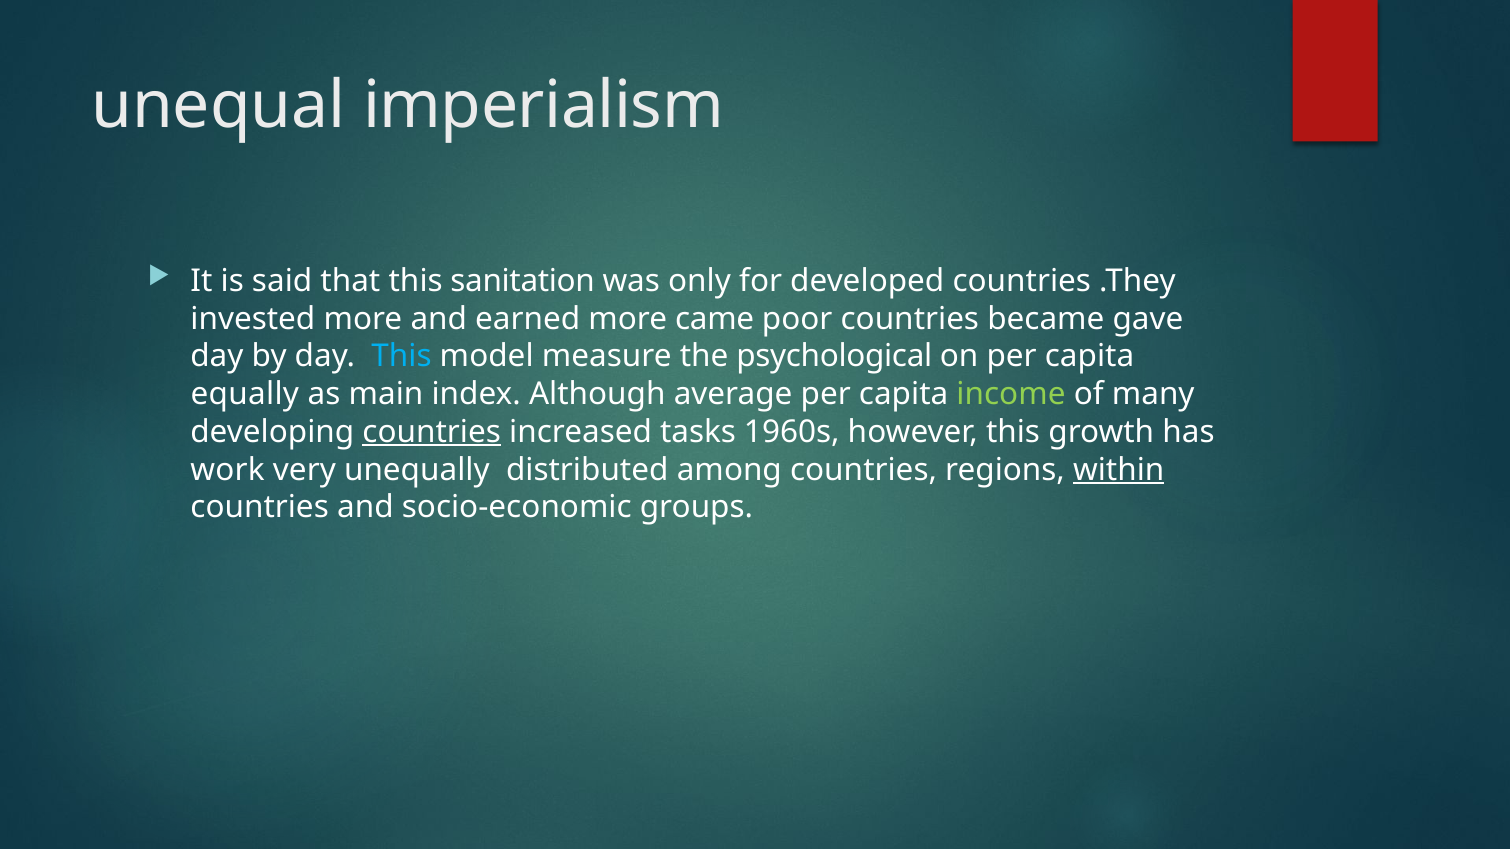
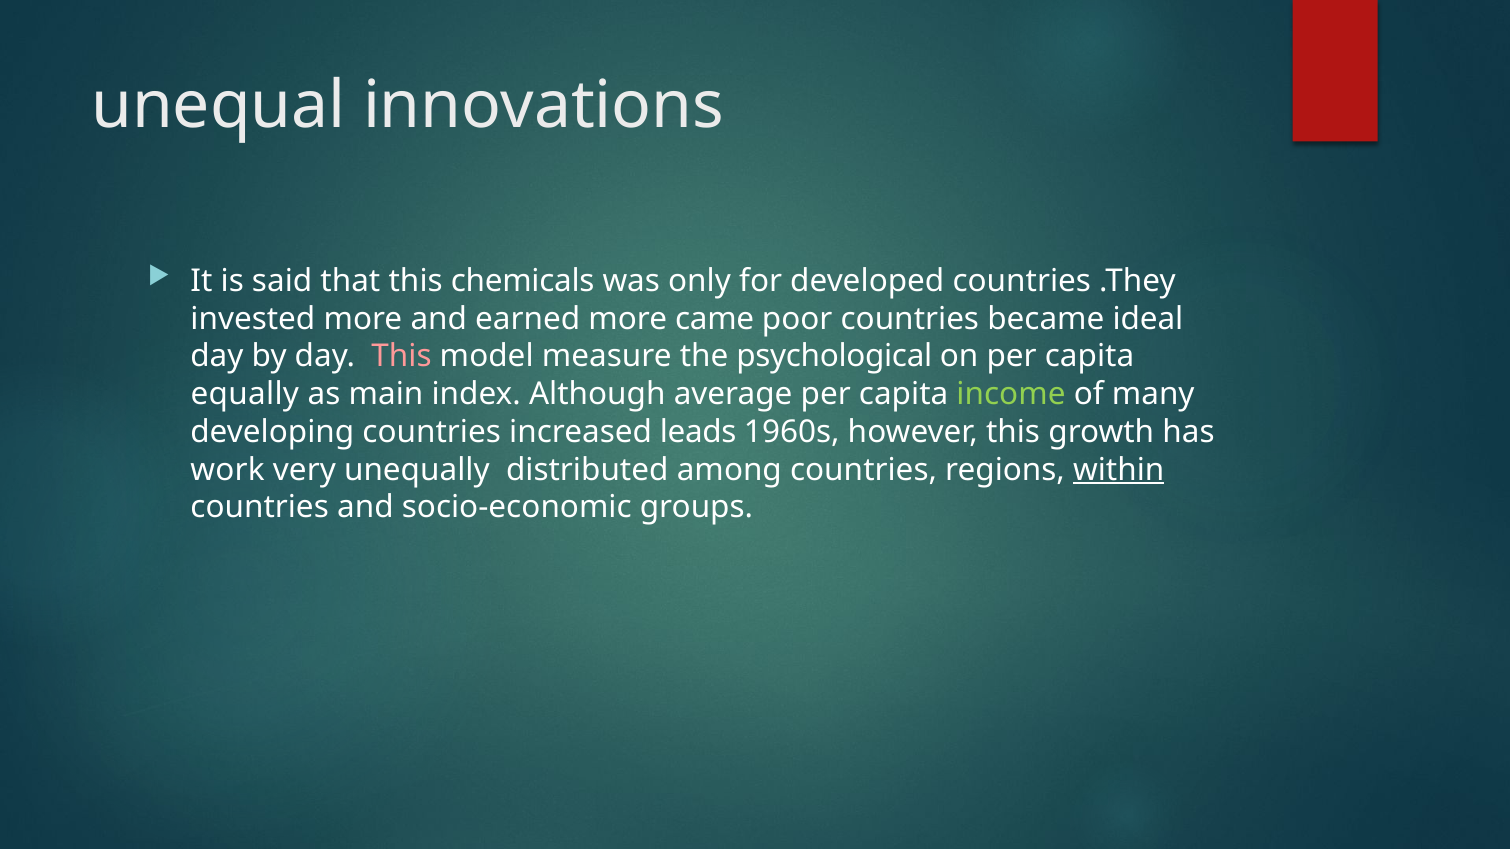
imperialism: imperialism -> innovations
sanitation: sanitation -> chemicals
gave: gave -> ideal
This at (402, 357) colour: light blue -> pink
countries at (432, 432) underline: present -> none
tasks: tasks -> leads
